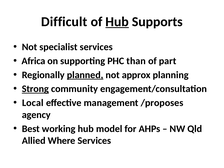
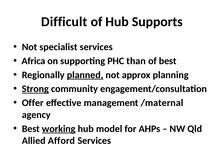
Hub at (117, 22) underline: present -> none
of part: part -> best
Local: Local -> Offer
/proposes: /proposes -> /maternal
working underline: none -> present
Where: Where -> Afford
